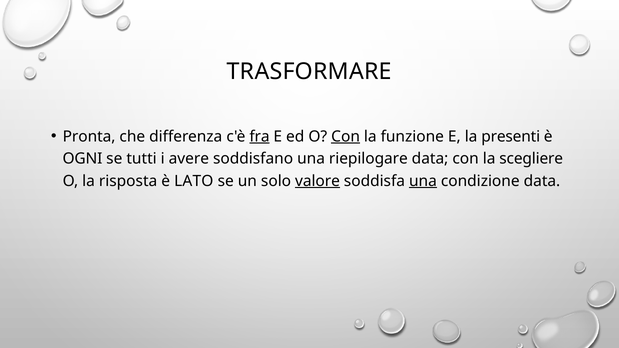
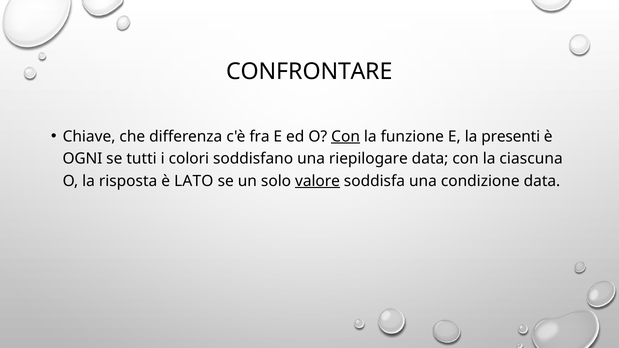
TRASFORMARE: TRASFORMARE -> CONFRONTARE
Pronta: Pronta -> Chiave
fra underline: present -> none
avere: avere -> colori
scegliere: scegliere -> ciascuna
una at (423, 181) underline: present -> none
